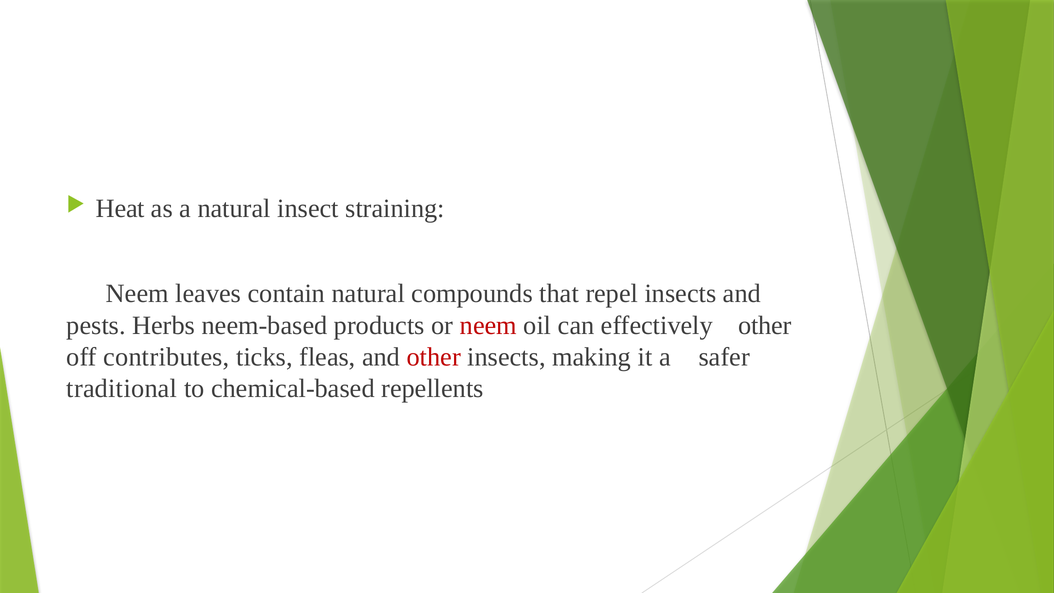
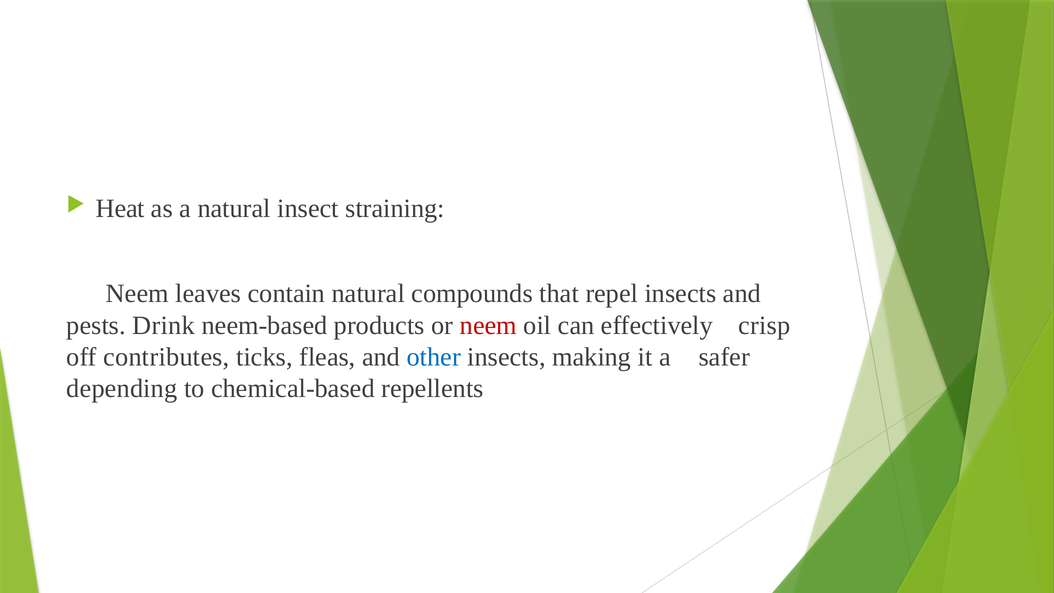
Herbs: Herbs -> Drink
effectively other: other -> crisp
other at (434, 357) colour: red -> blue
traditional: traditional -> depending
